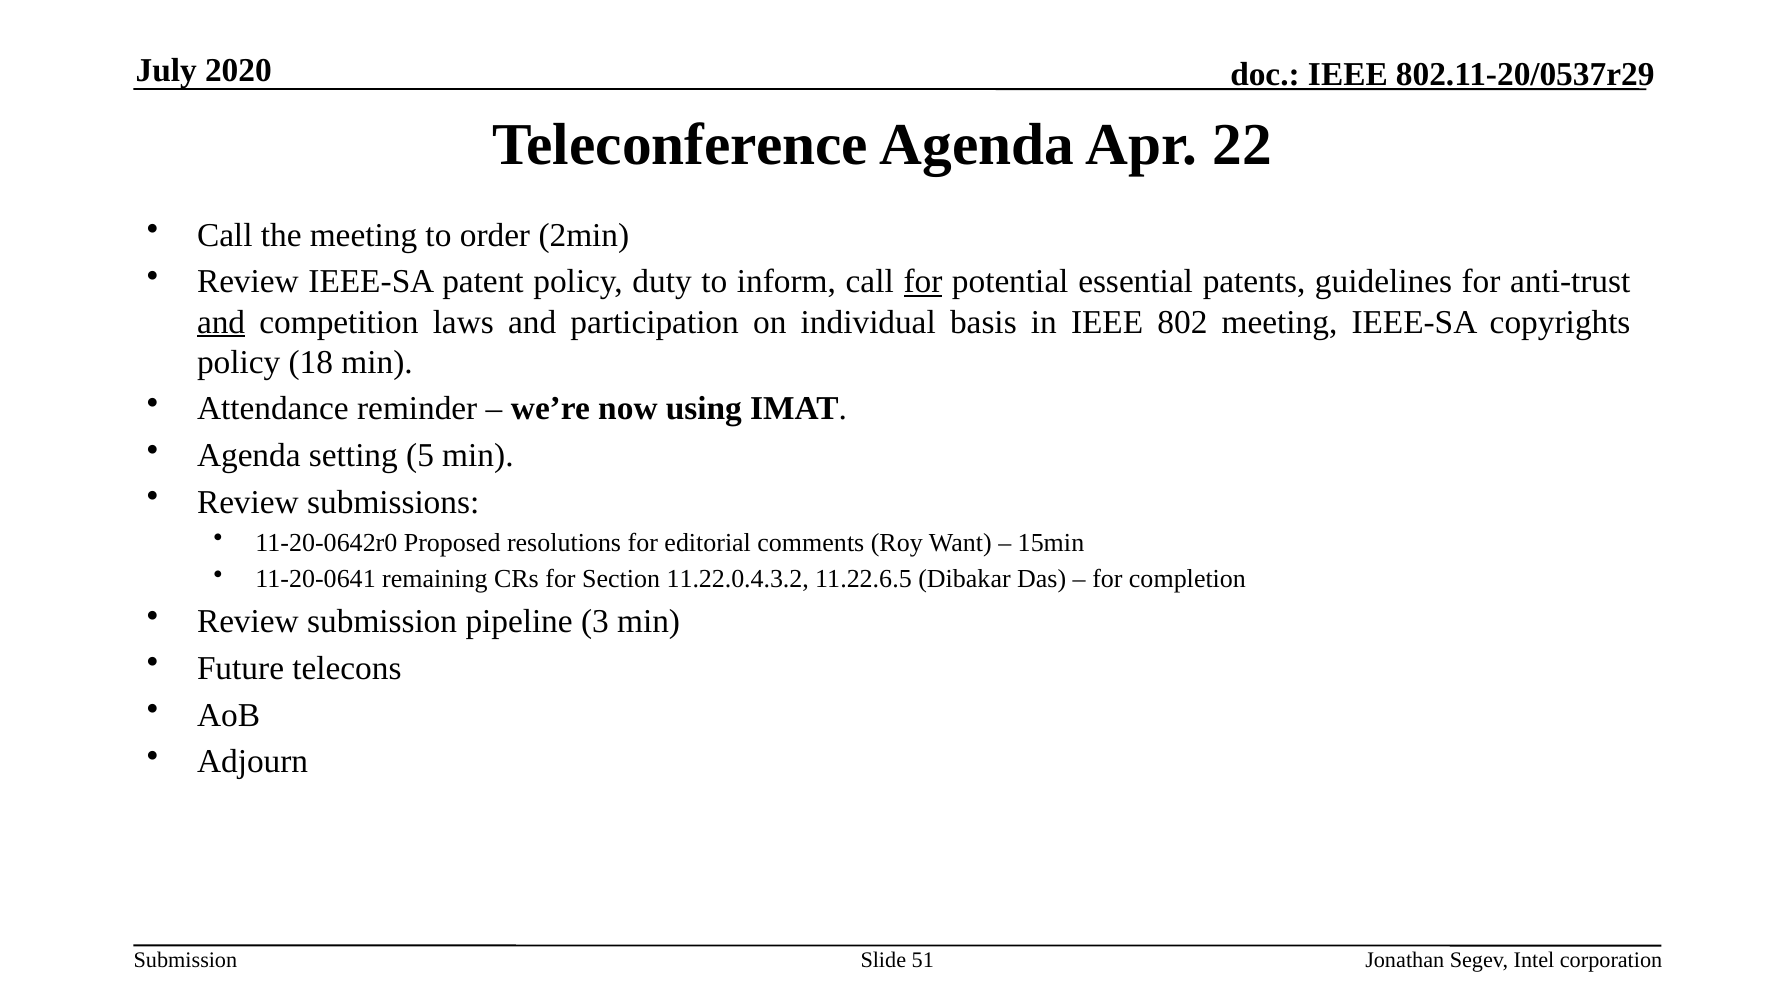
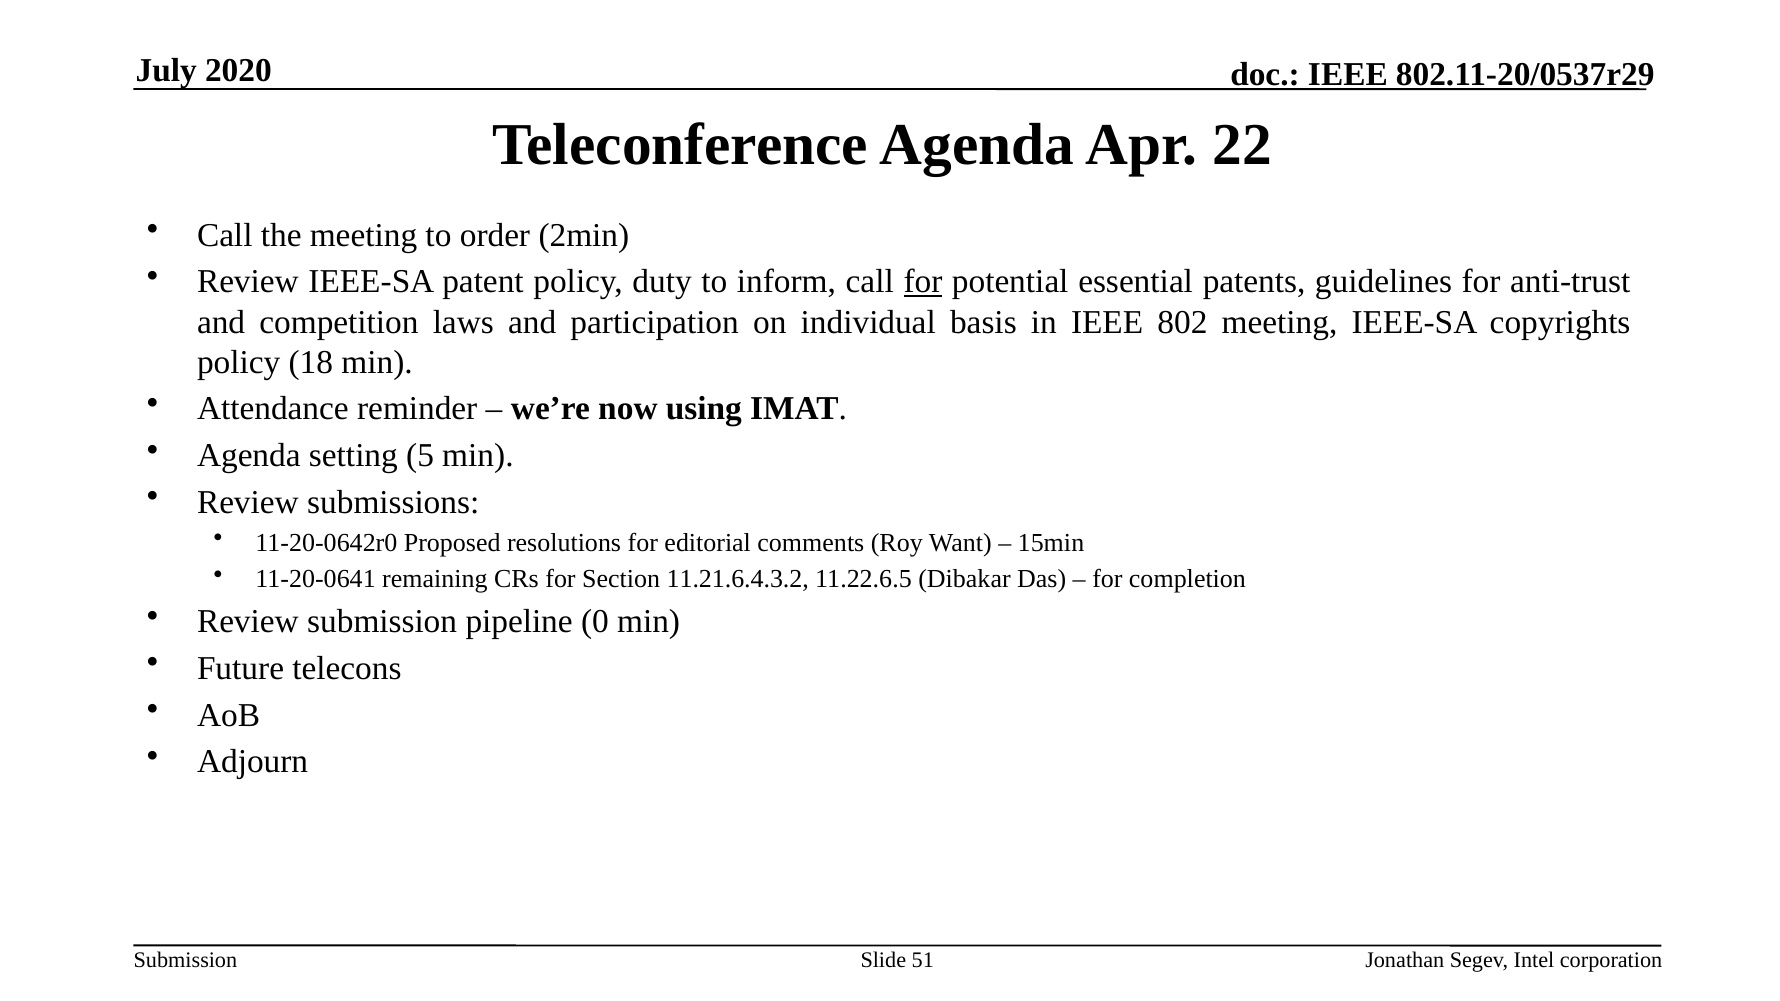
and at (221, 322) underline: present -> none
11.22.0.4.3.2: 11.22.0.4.3.2 -> 11.21.6.4.3.2
3: 3 -> 0
